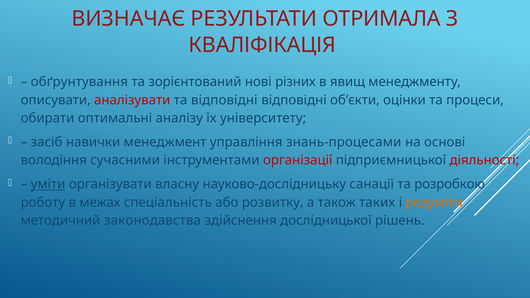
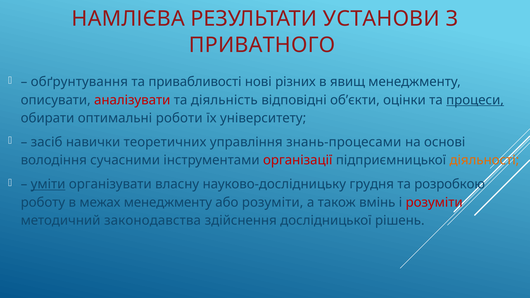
ВИЗНАЧАЄ: ВИЗНАЧАЄ -> НАМЛІЄВА
ОТРИМАЛА: ОТРИМАЛА -> УСТАНОВИ
КВАЛІФІКАЦІЯ: КВАЛІФІКАЦІЯ -> ПРИВАТНОГО
зорієнтований: зорієнтований -> привабливості
та відповідні: відповідні -> діяльність
процеси underline: none -> present
аналізу: аналізу -> роботи
менеджмент: менеджмент -> теоретичних
діяльності colour: red -> orange
санації: санації -> грудня
межах спеціальність: спеціальність -> менеджменту
або розвитку: розвитку -> розуміти
таких: таких -> вмінь
розуміти at (434, 202) colour: orange -> red
